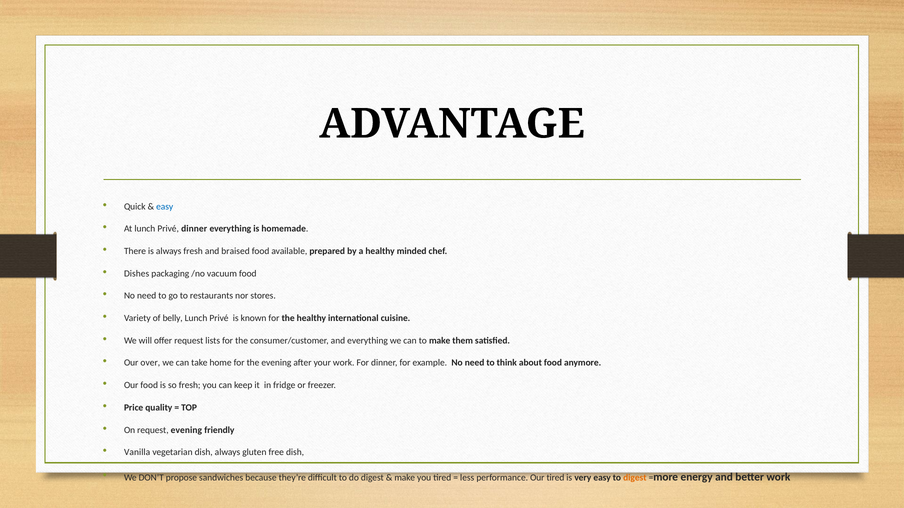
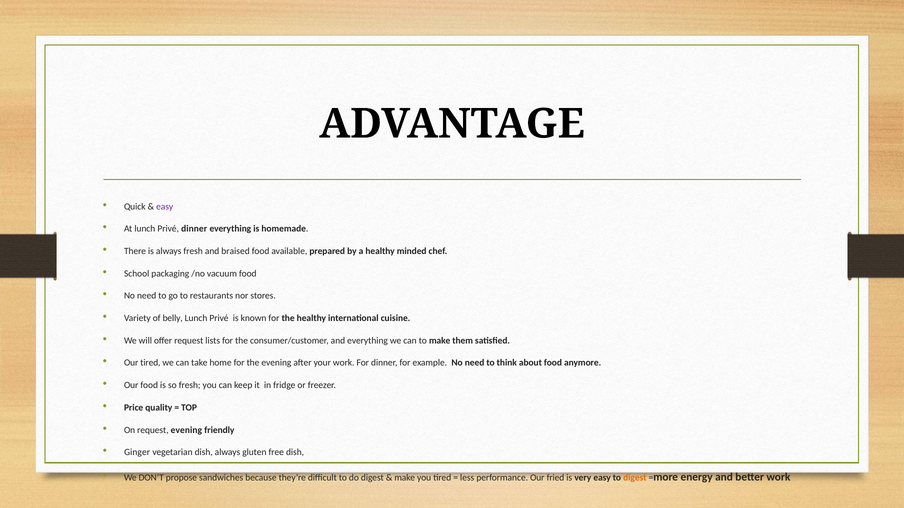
easy at (165, 207) colour: blue -> purple
Dishes: Dishes -> School
Our over: over -> tired
Vanilla: Vanilla -> Ginger
Our tired: tired -> fried
